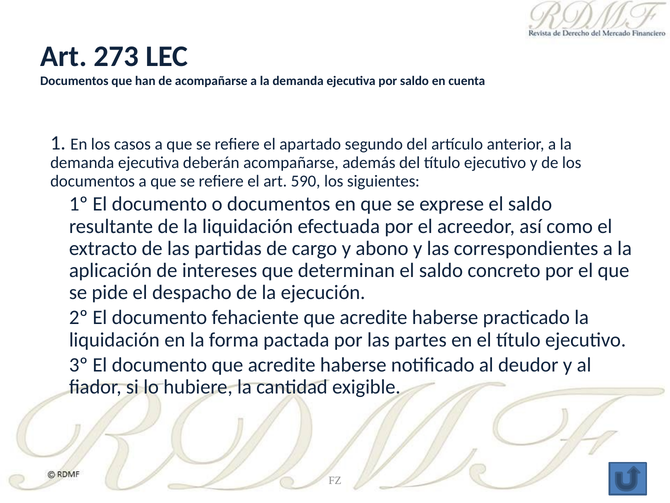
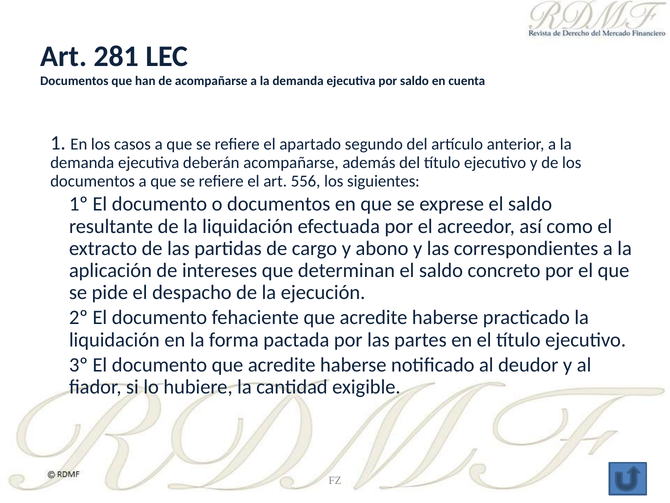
273: 273 -> 281
590: 590 -> 556
